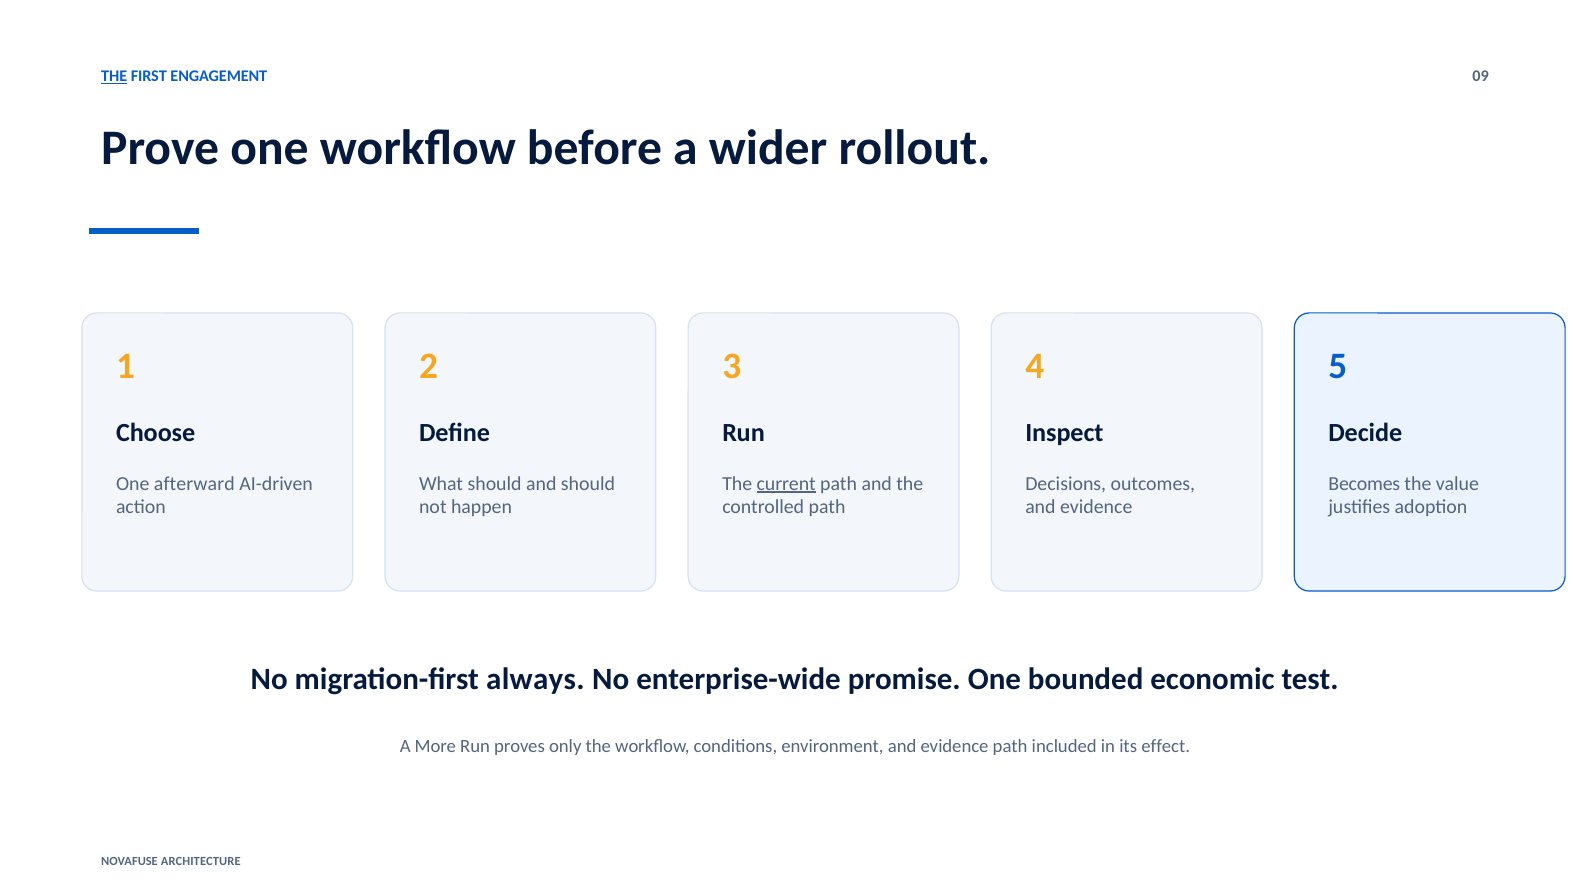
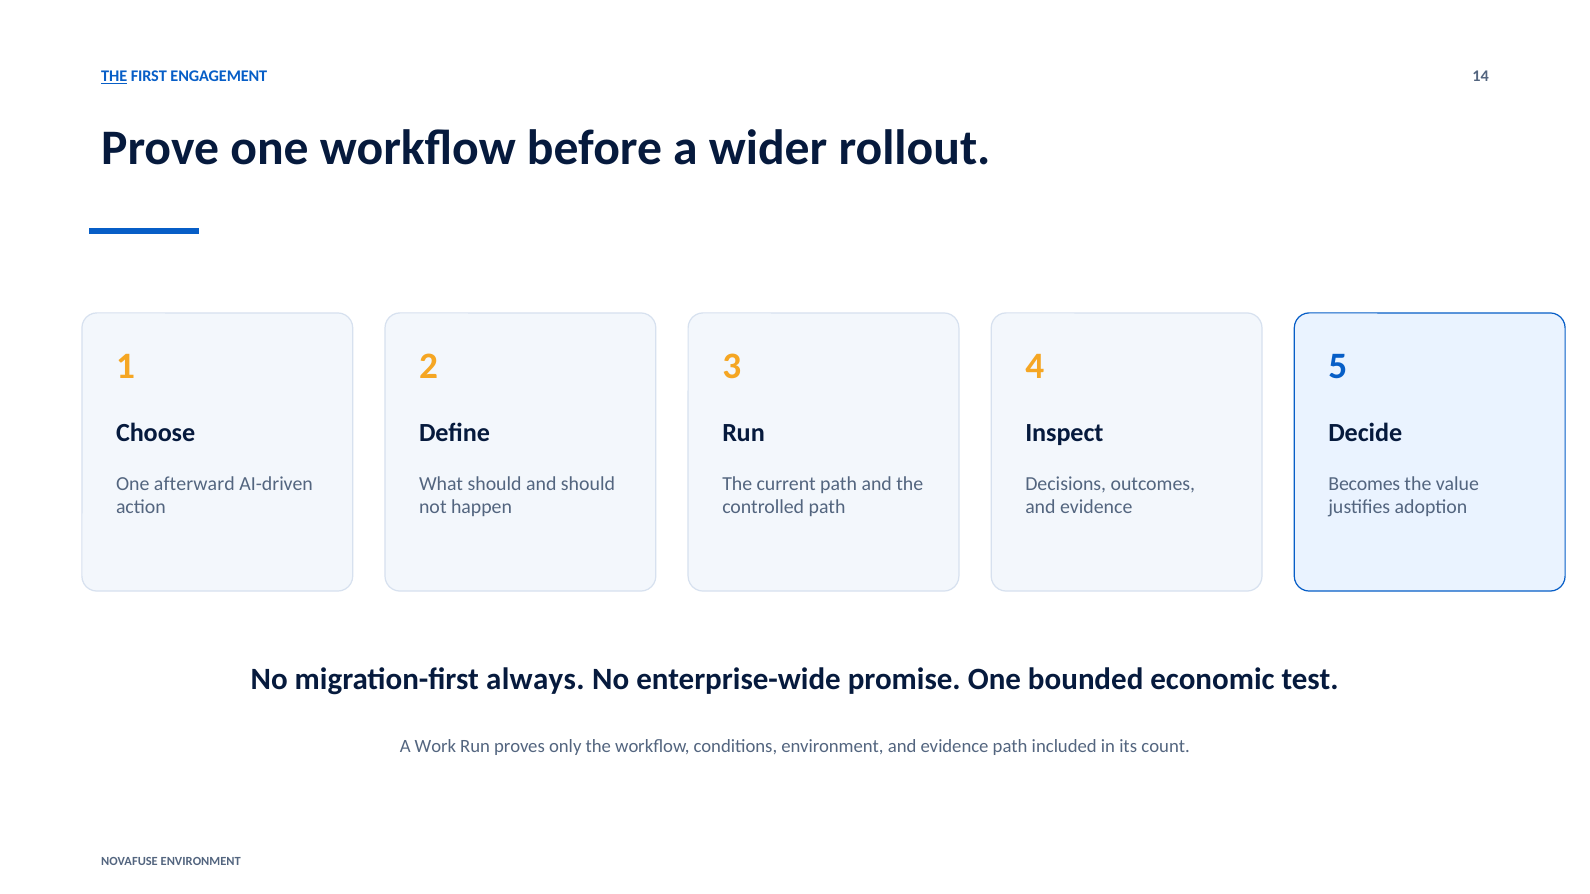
09: 09 -> 14
current underline: present -> none
More: More -> Work
effect: effect -> count
NOVAFUSE ARCHITECTURE: ARCHITECTURE -> ENVIRONMENT
